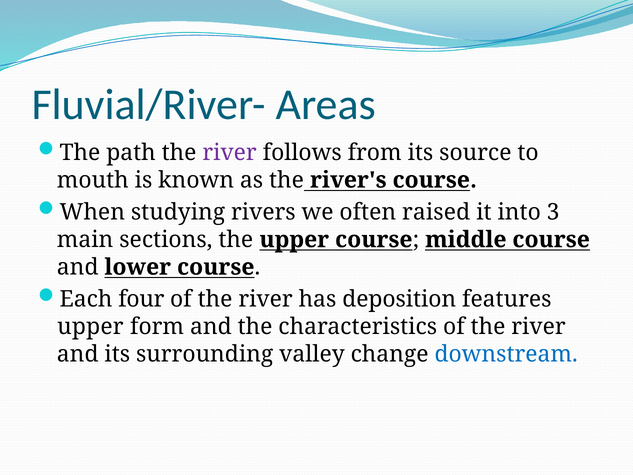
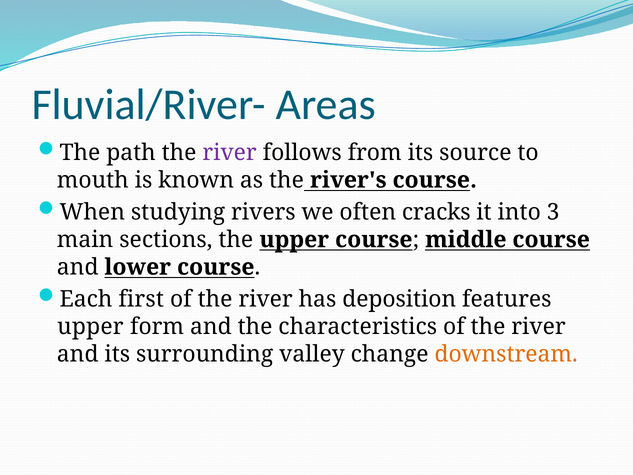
raised: raised -> cracks
four: four -> first
downstream colour: blue -> orange
